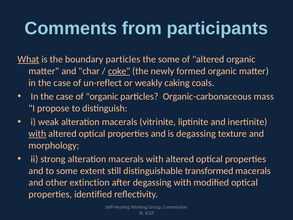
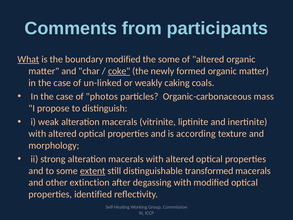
boundary particles: particles -> modified
un-reflect: un-reflect -> un-linked
of organic: organic -> photos
with at (37, 134) underline: present -> none
is degassing: degassing -> according
extent underline: none -> present
